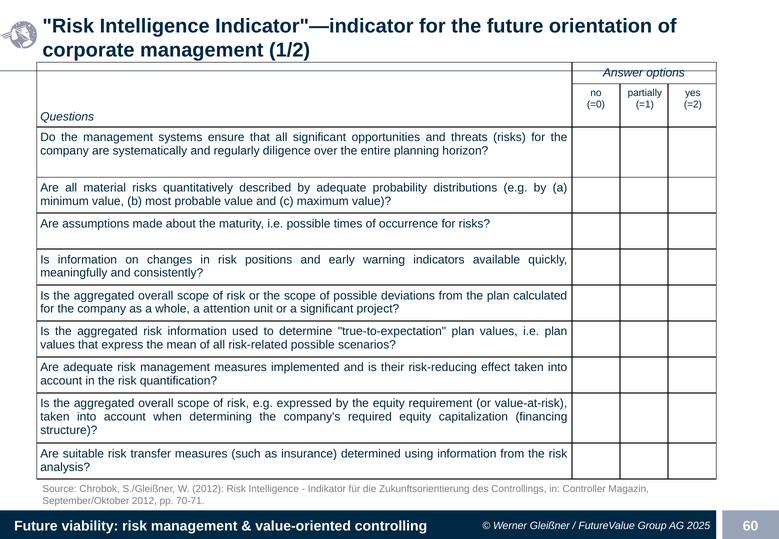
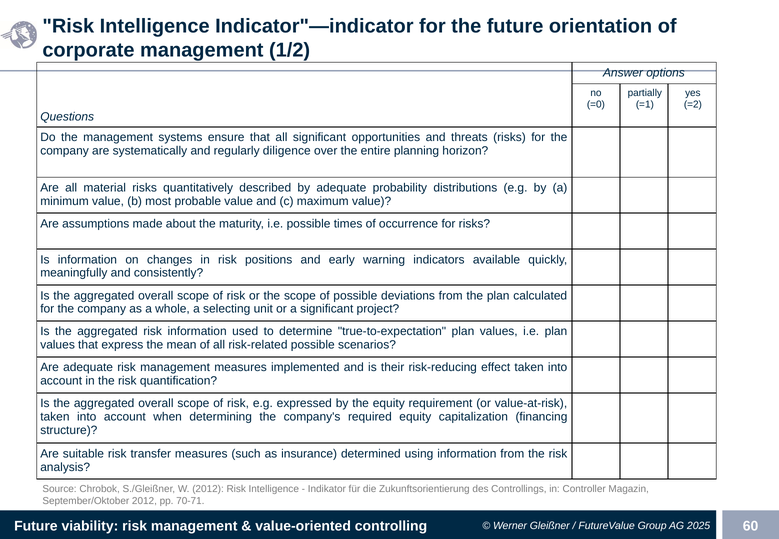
attention: attention -> selecting
